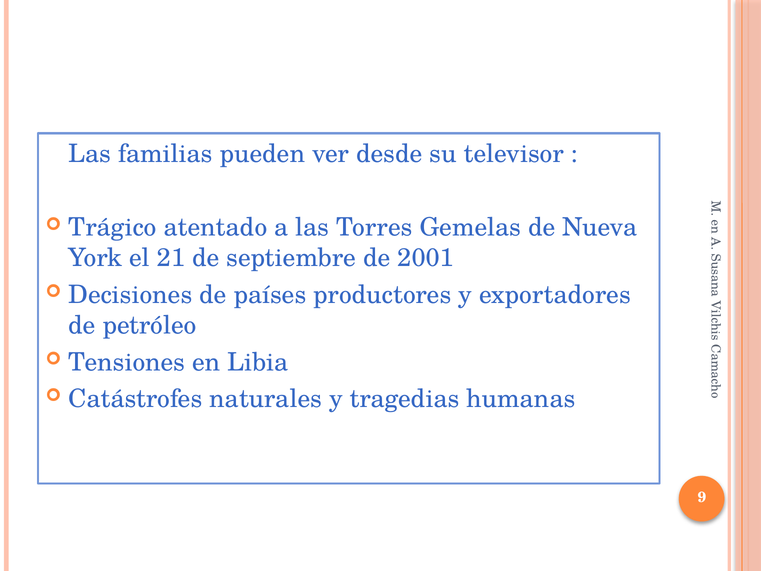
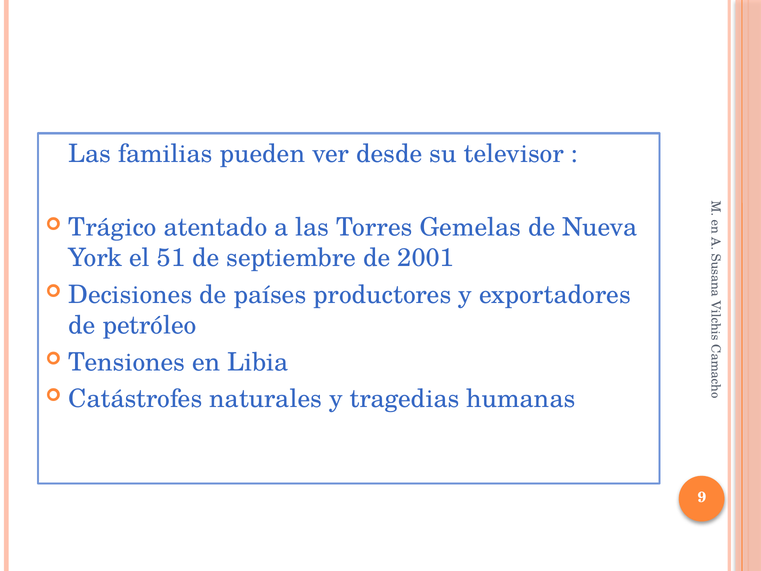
21: 21 -> 51
